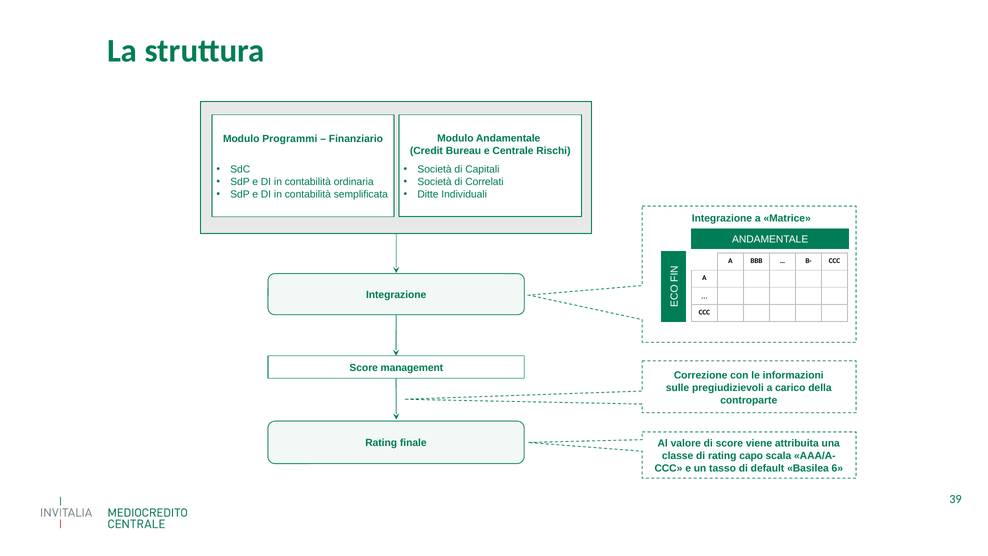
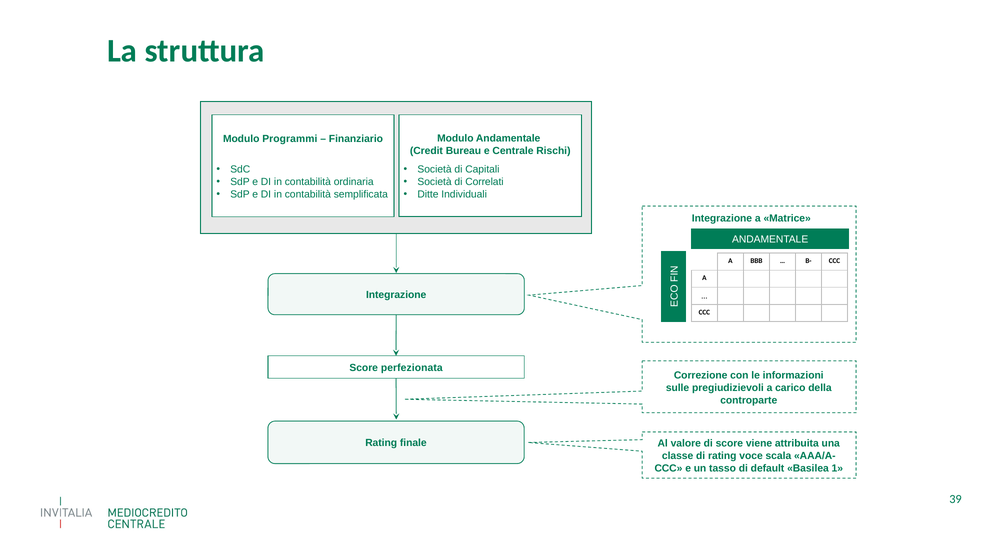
management: management -> perfezionata
capo: capo -> voce
6: 6 -> 1
